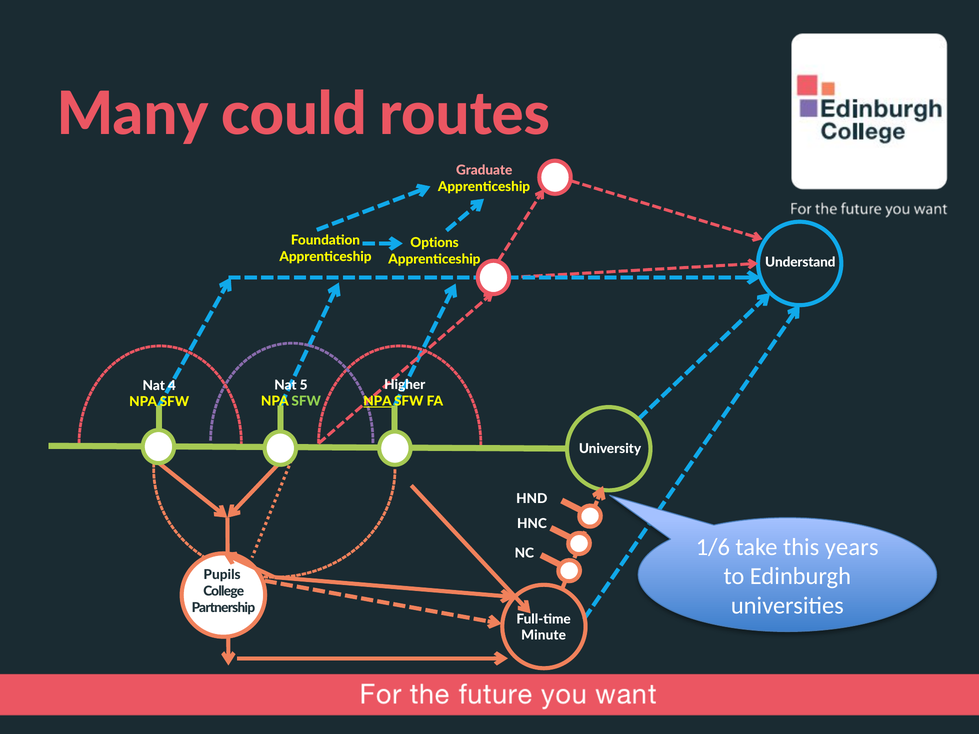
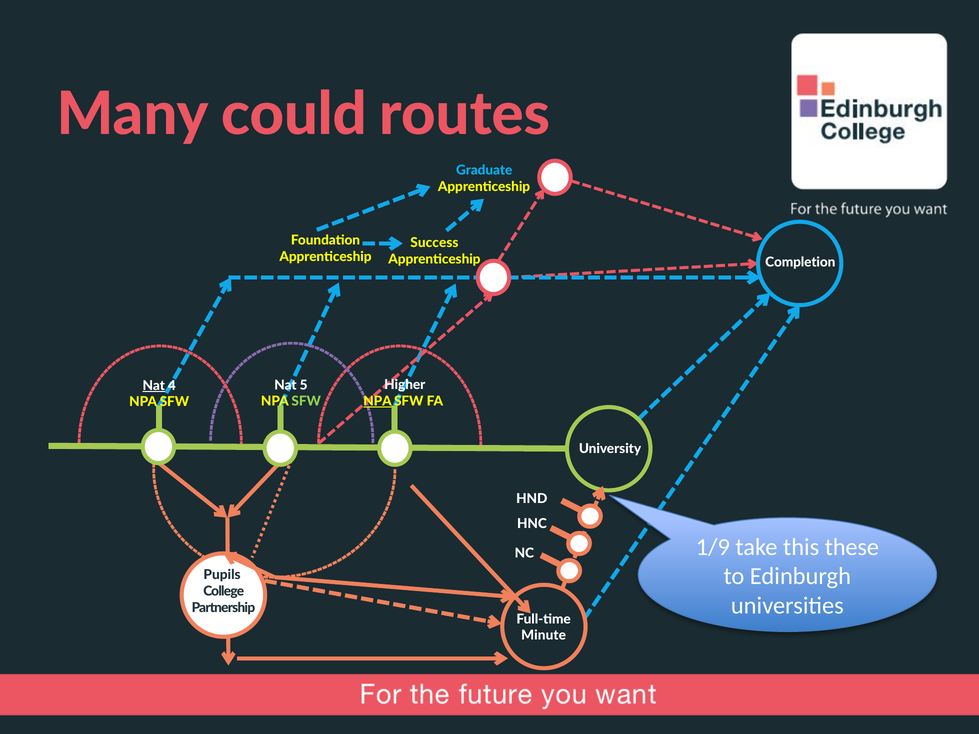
Graduate colour: pink -> light blue
Options: Options -> Success
Understand: Understand -> Completion
Nat at (154, 386) underline: none -> present
1/6: 1/6 -> 1/9
years: years -> these
